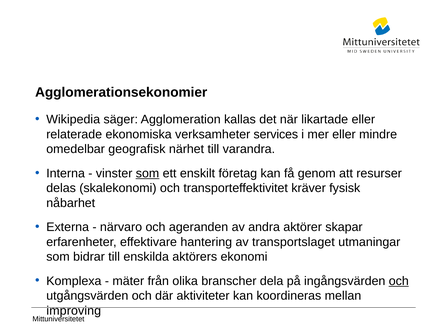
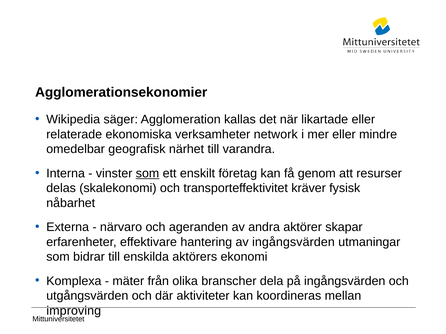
services: services -> network
av transportslaget: transportslaget -> ingångsvärden
och at (399, 281) underline: present -> none
